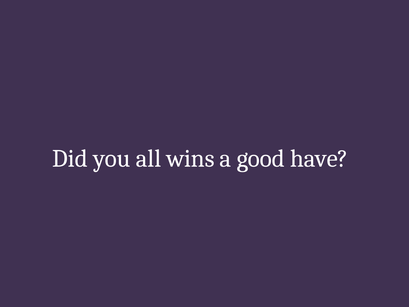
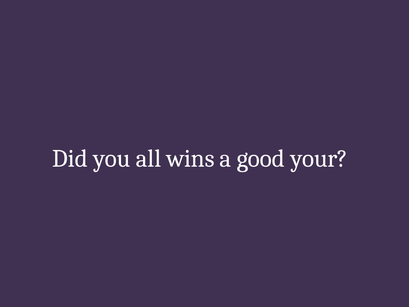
have: have -> your
